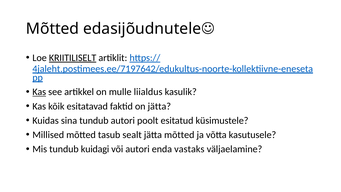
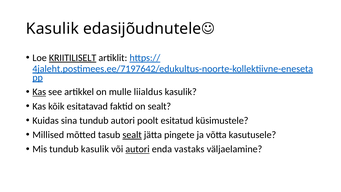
Mõtted at (53, 29): Mõtted -> Kasulik
on jätta: jätta -> sealt
sealt at (132, 135) underline: none -> present
jätta mõtted: mõtted -> pingete
tundub kuidagi: kuidagi -> kasulik
autori at (138, 149) underline: none -> present
